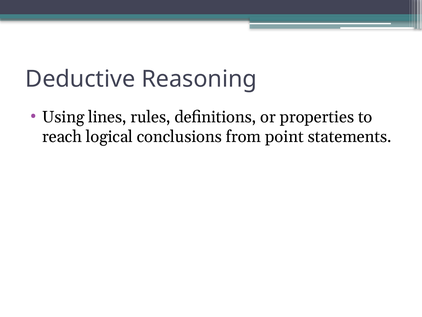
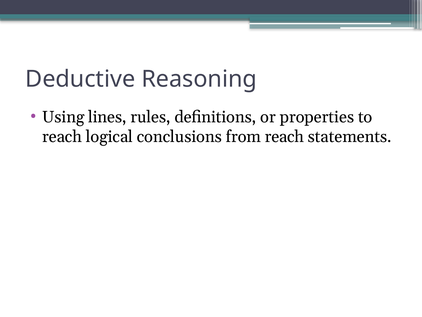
from point: point -> reach
